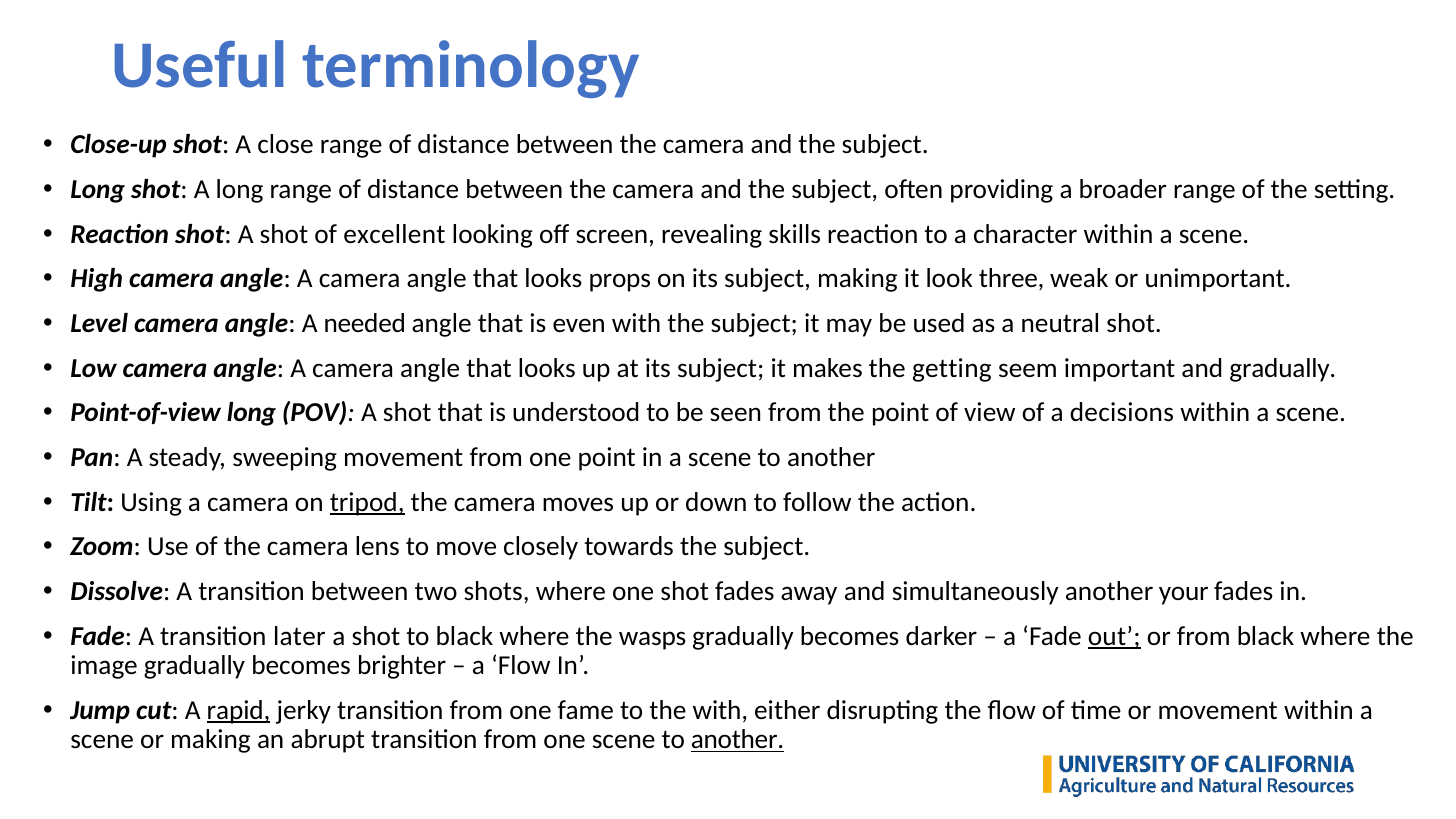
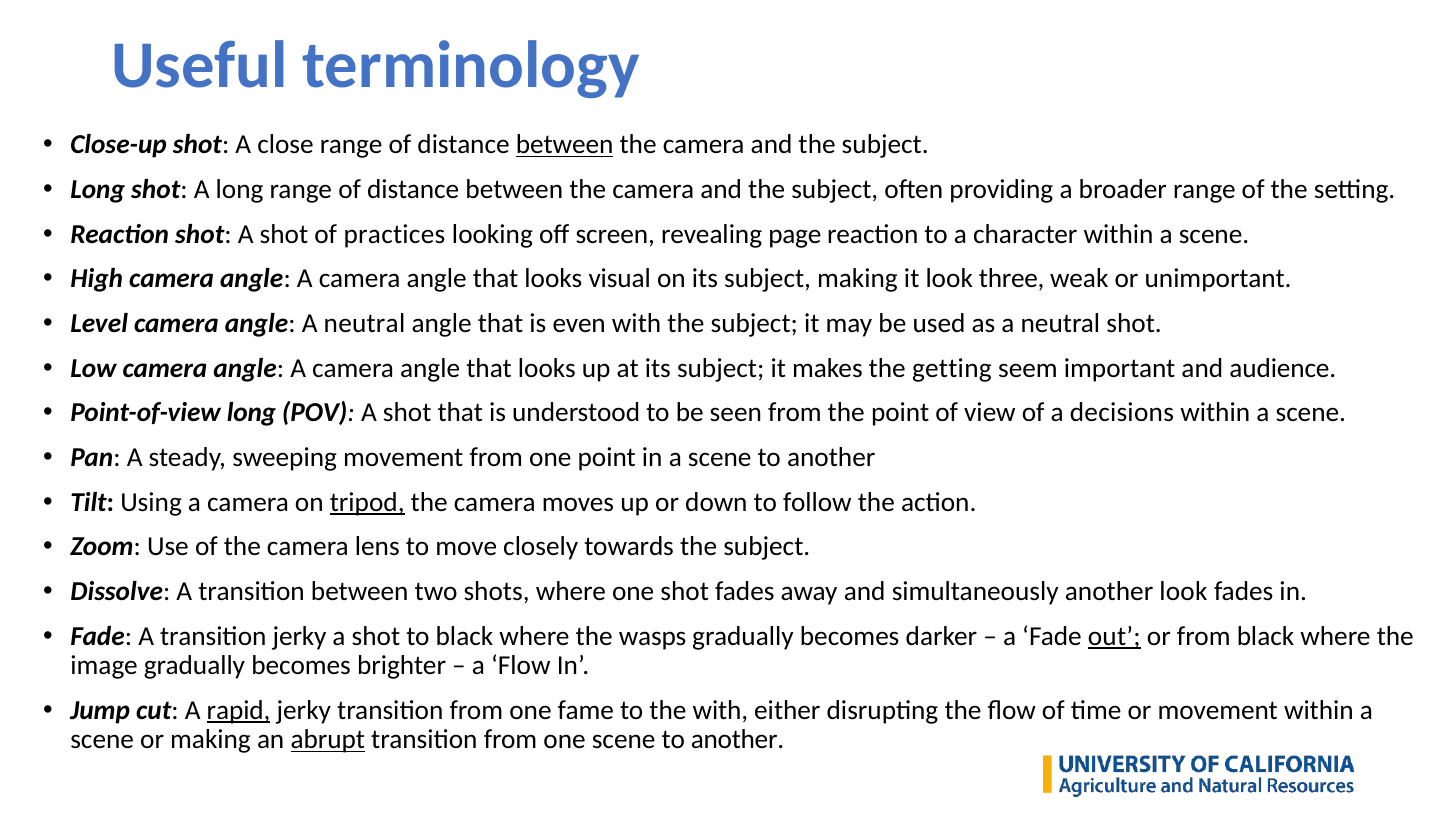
between at (565, 145) underline: none -> present
excellent: excellent -> practices
skills: skills -> page
props: props -> visual
angle A needed: needed -> neutral
and gradually: gradually -> audience
another your: your -> look
transition later: later -> jerky
abrupt underline: none -> present
another at (738, 740) underline: present -> none
